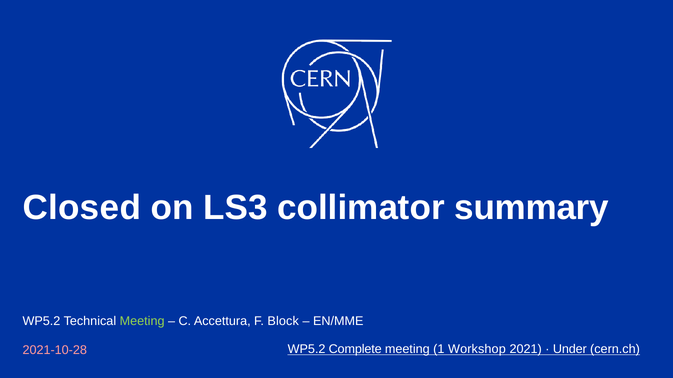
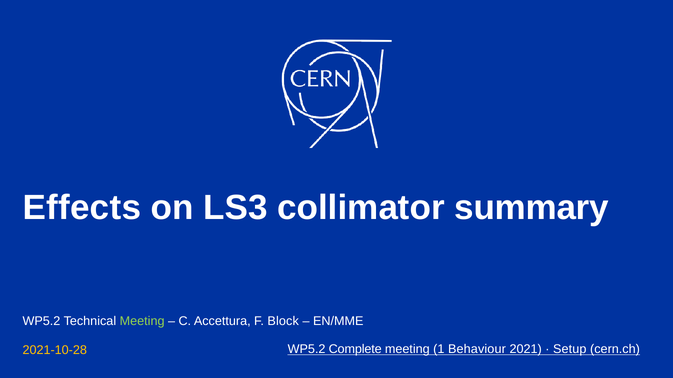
Closed: Closed -> Effects
2021-10-28 colour: pink -> yellow
Workshop: Workshop -> Behaviour
Under: Under -> Setup
